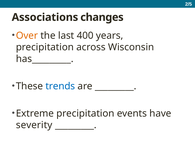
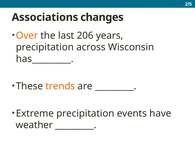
400: 400 -> 206
trends colour: blue -> orange
severity: severity -> weather
